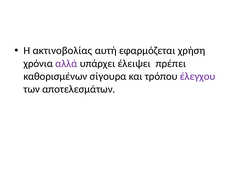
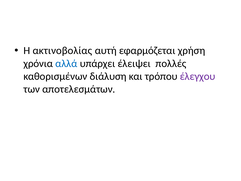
αλλά colour: purple -> blue
πρέπει: πρέπει -> πολλές
σίγουρα: σίγουρα -> διάλυση
